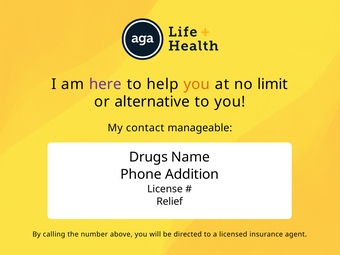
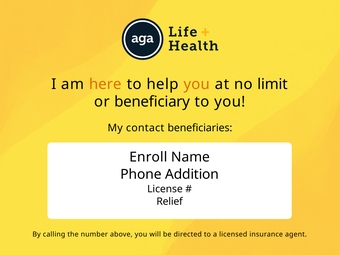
here colour: purple -> orange
alternative: alternative -> beneficiary
manageable: manageable -> beneficiaries
Drugs: Drugs -> Enroll
